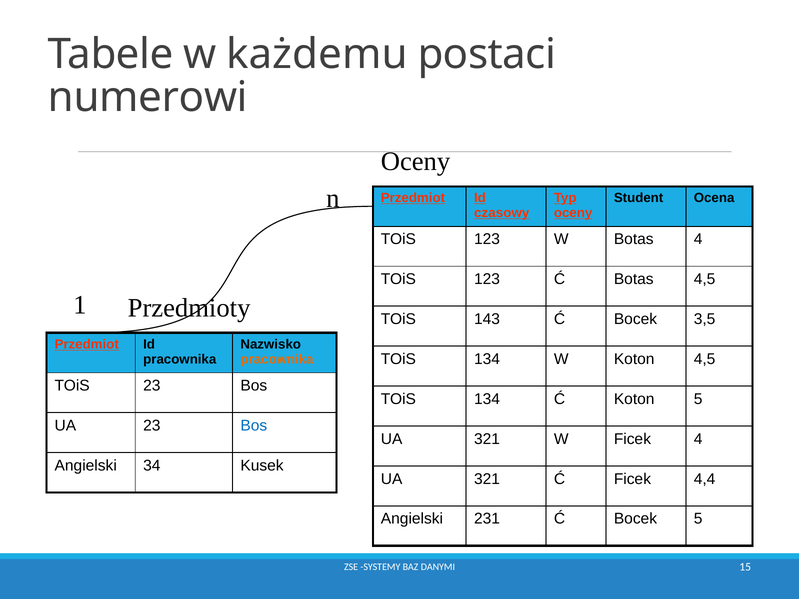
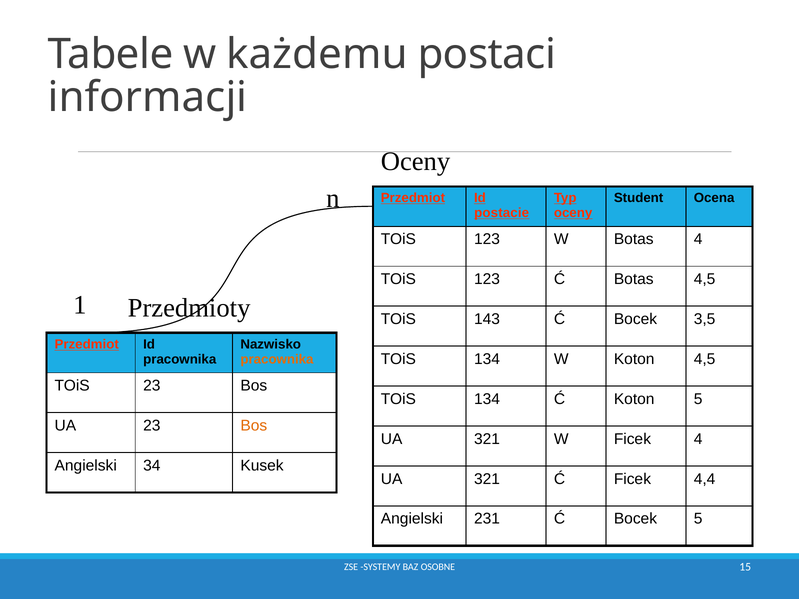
numerowi: numerowi -> informacji
czasowy: czasowy -> postacie
Bos at (254, 426) colour: blue -> orange
DANYMI: DANYMI -> OSOBNE
